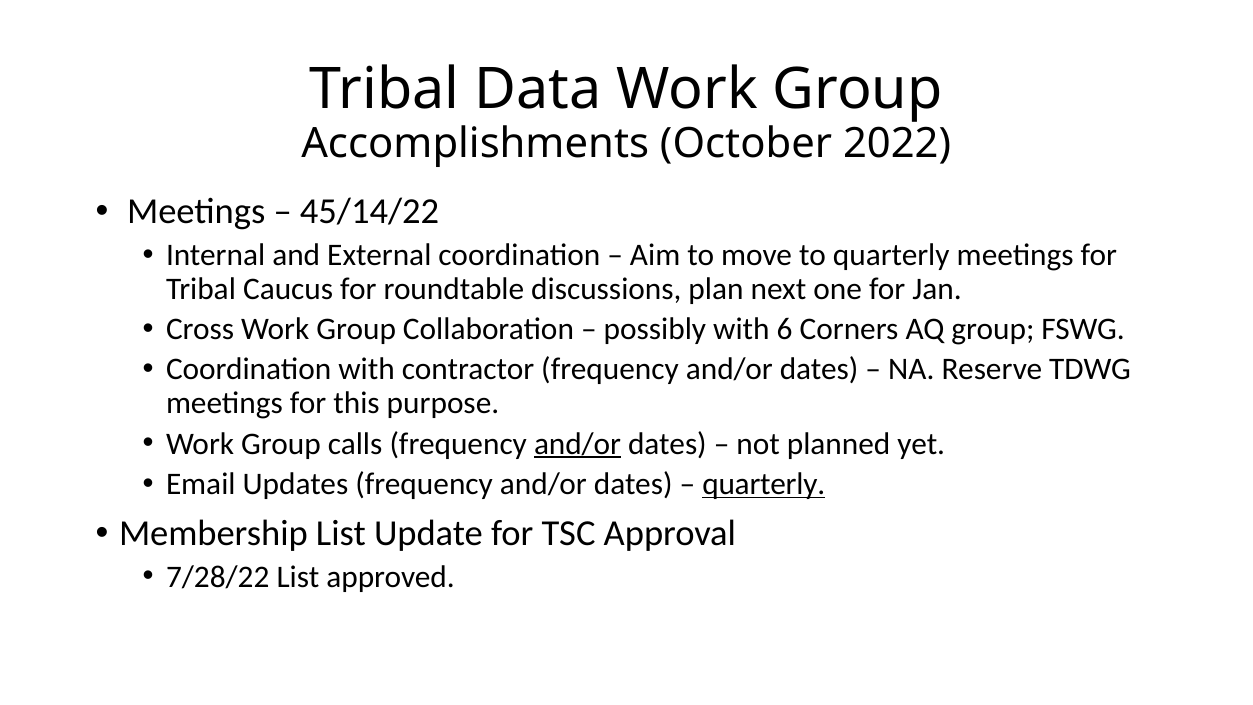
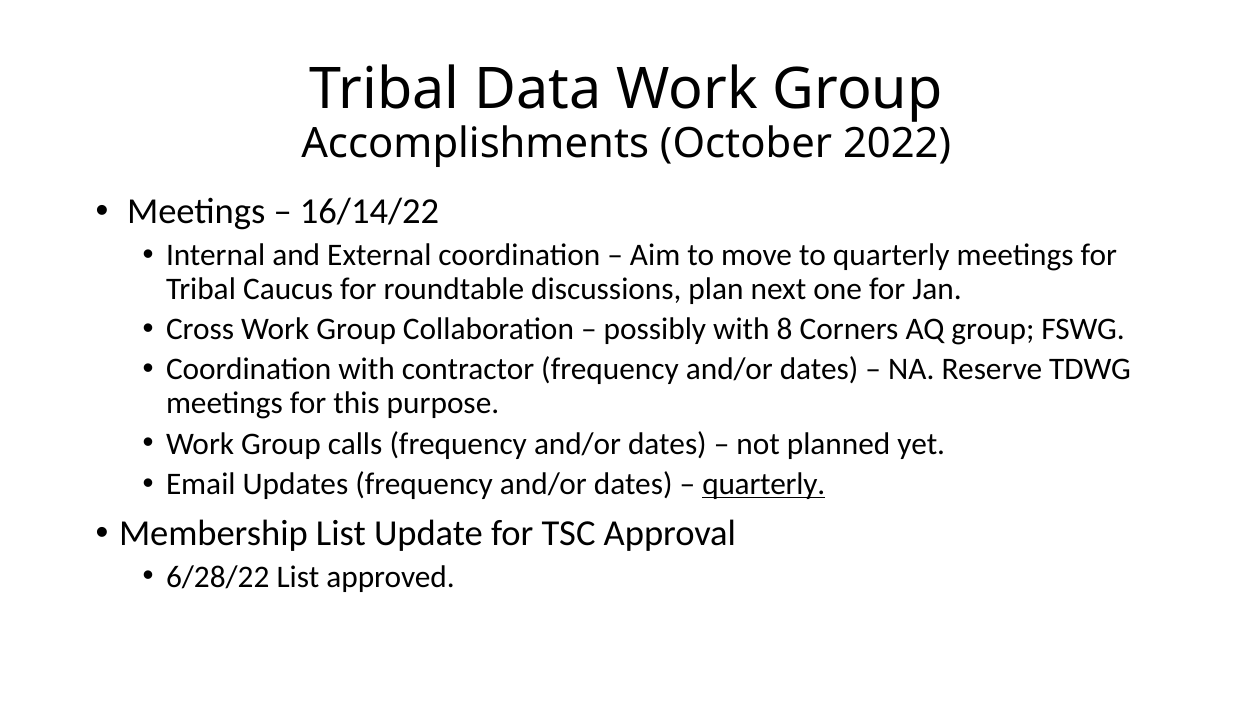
45/14/22: 45/14/22 -> 16/14/22
6: 6 -> 8
and/or at (578, 444) underline: present -> none
7/28/22: 7/28/22 -> 6/28/22
